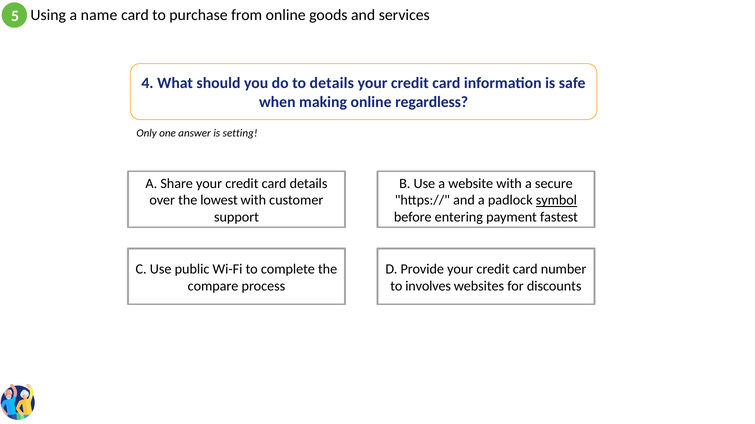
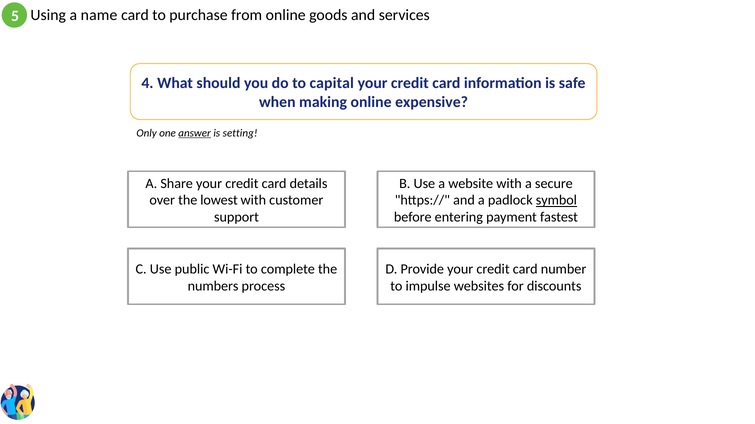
to details: details -> capital
regardless: regardless -> expensive
answer underline: none -> present
compare: compare -> numbers
involves: involves -> impulse
